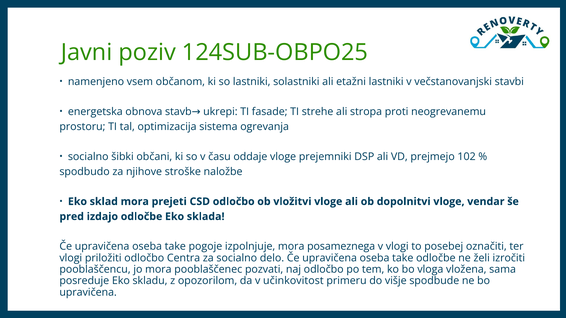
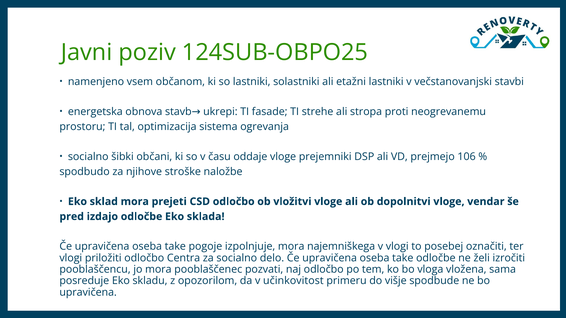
102: 102 -> 106
posameznega: posameznega -> najemniškega
